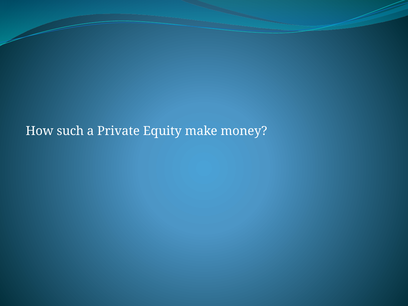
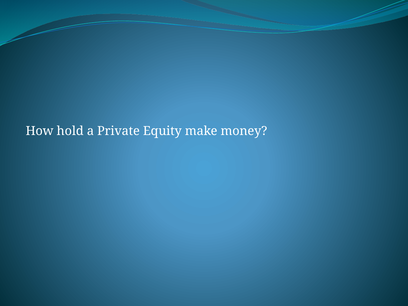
such: such -> hold
